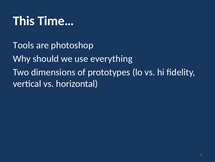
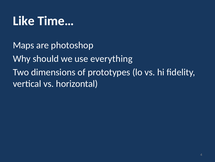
This: This -> Like
Tools: Tools -> Maps
